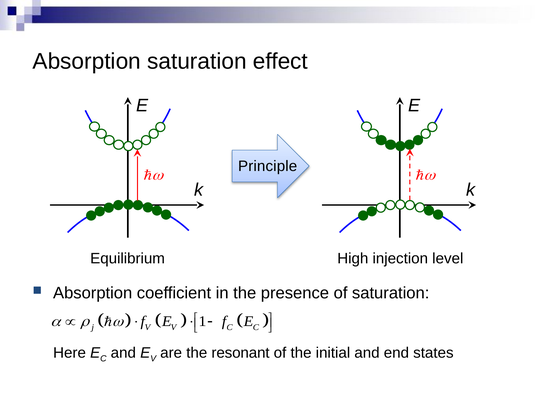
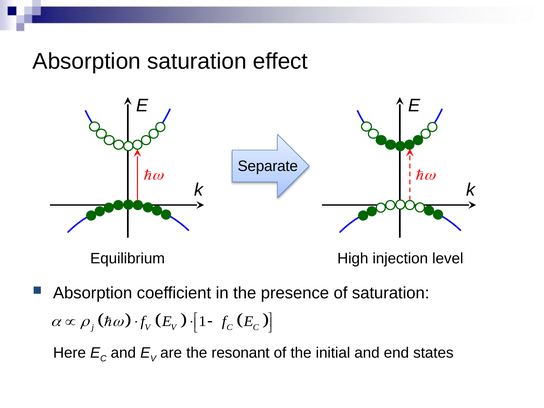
Principle: Principle -> Separate
